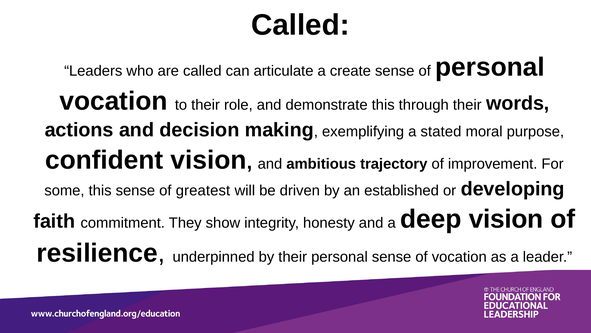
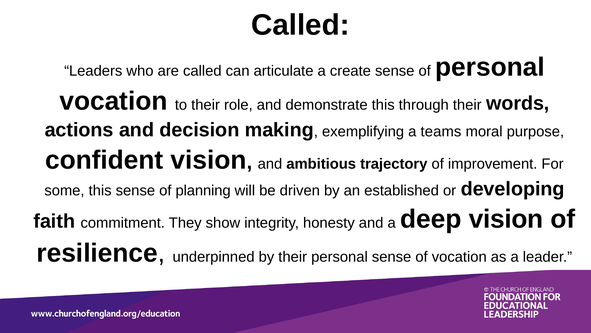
stated: stated -> teams
greatest: greatest -> planning
